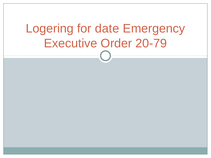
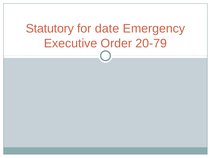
Logering: Logering -> Statutory
